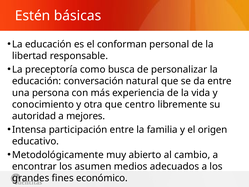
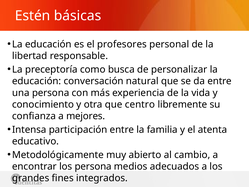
conforman: conforman -> profesores
autoridad: autoridad -> confianza
origen: origen -> atenta
los asumen: asumen -> persona
económico: económico -> integrados
